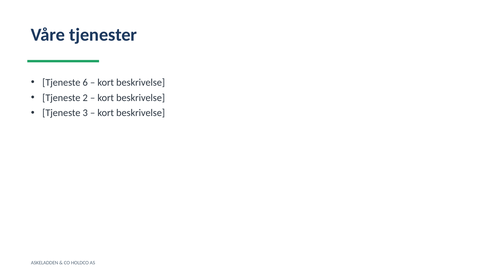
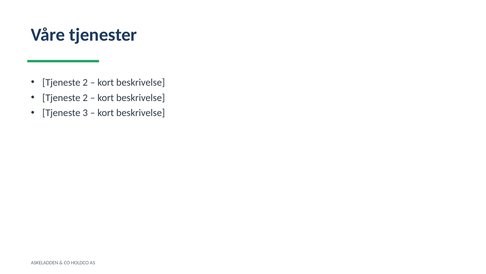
6 at (85, 82): 6 -> 2
